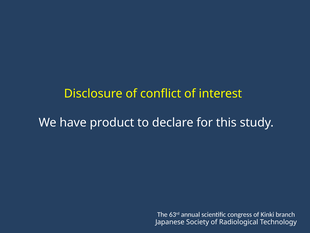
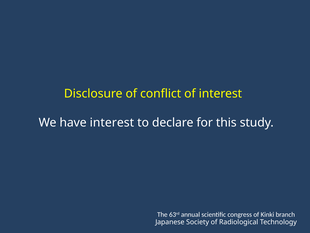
have product: product -> interest
